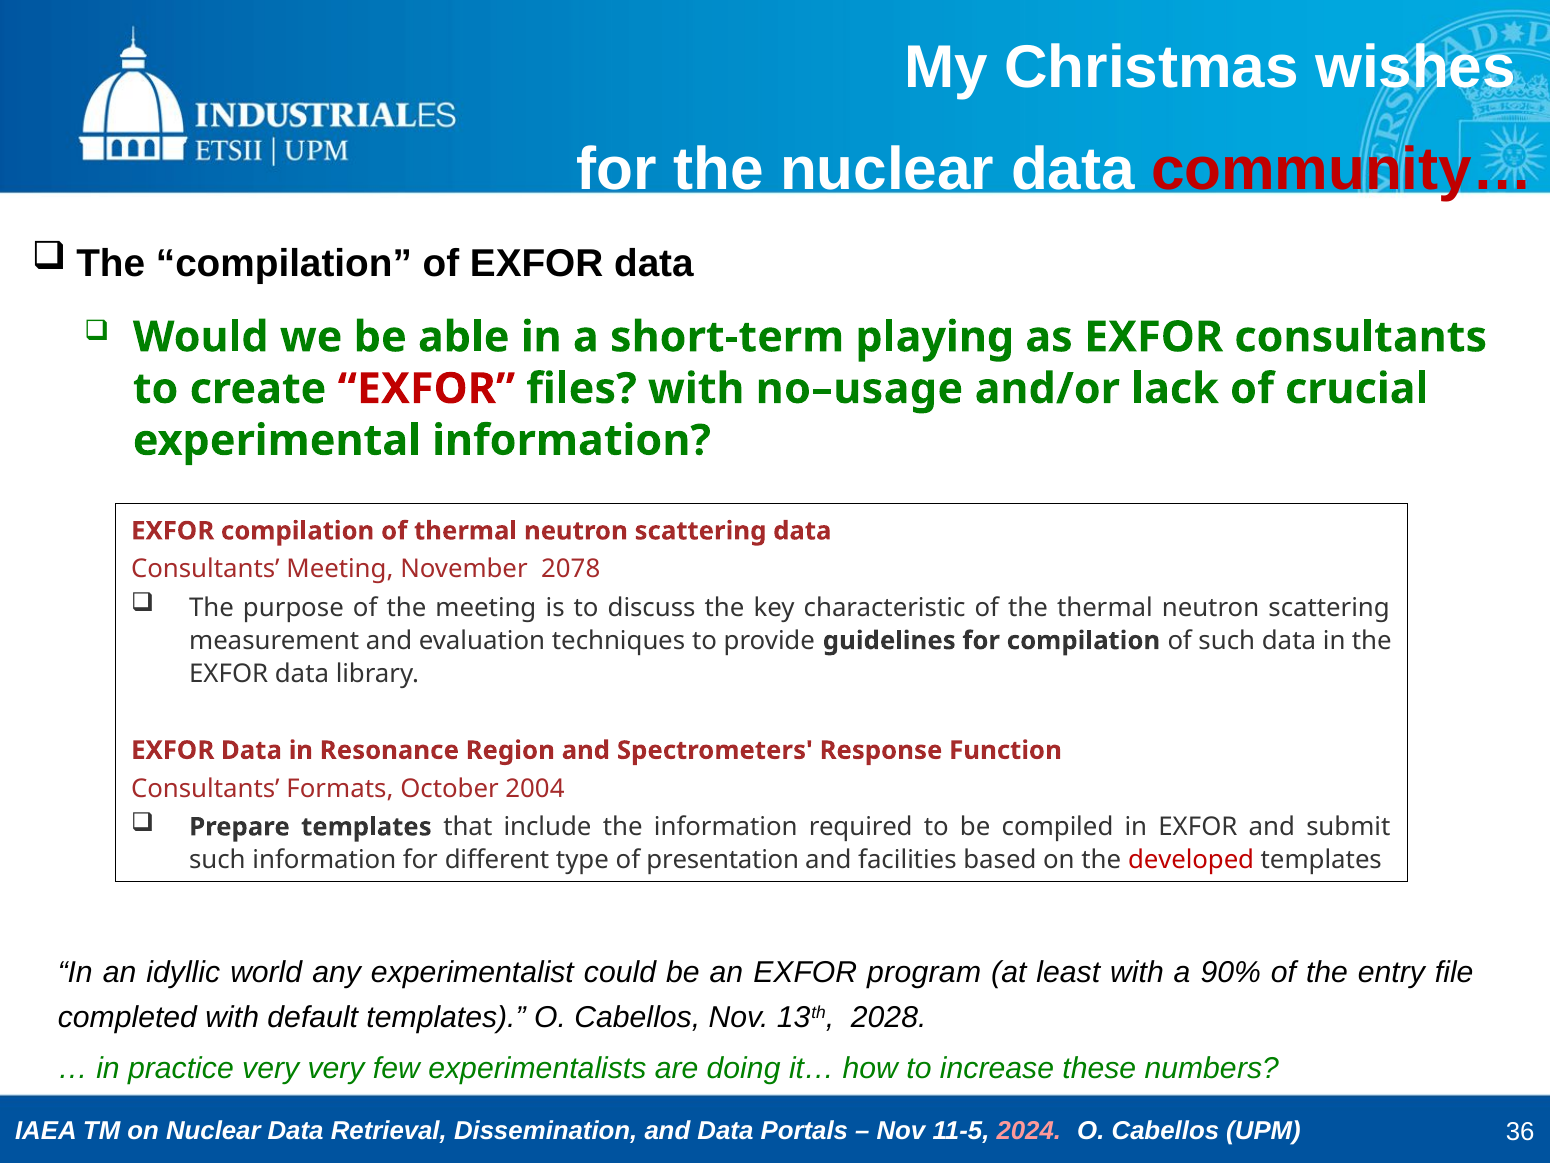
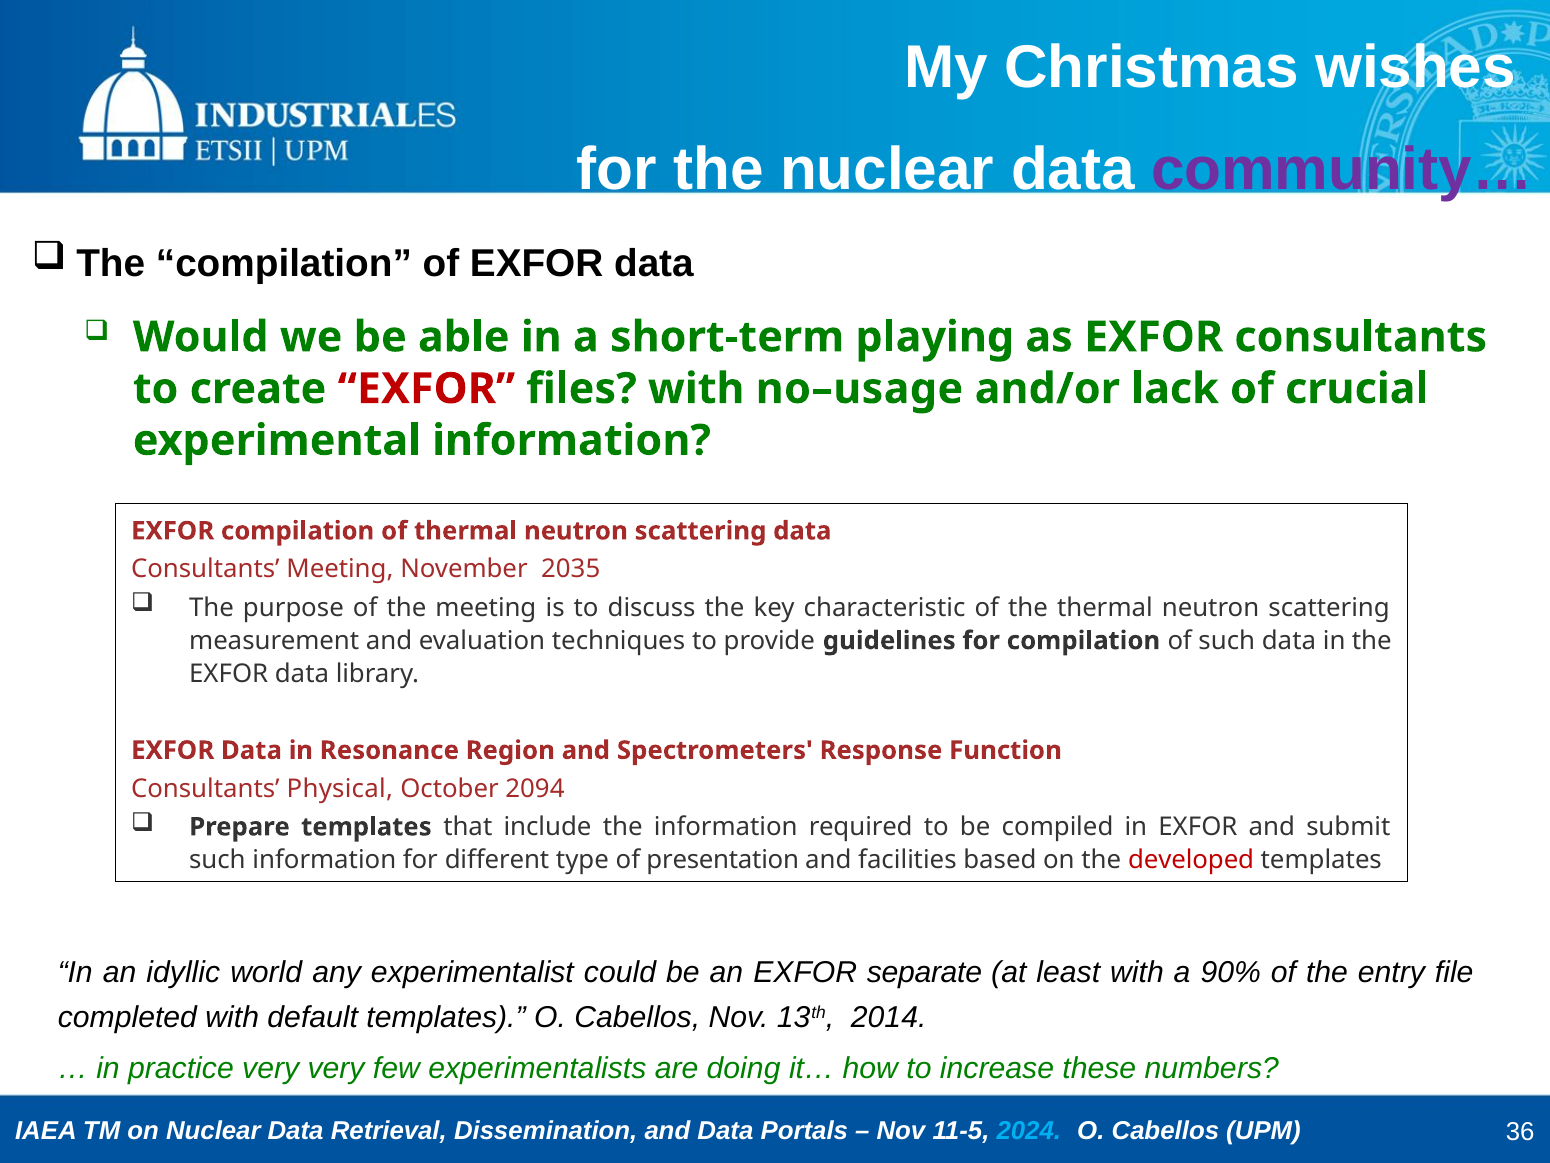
community… colour: red -> purple
2078: 2078 -> 2035
Formats: Formats -> Physical
2004: 2004 -> 2094
program: program -> separate
2028: 2028 -> 2014
2024 colour: pink -> light blue
